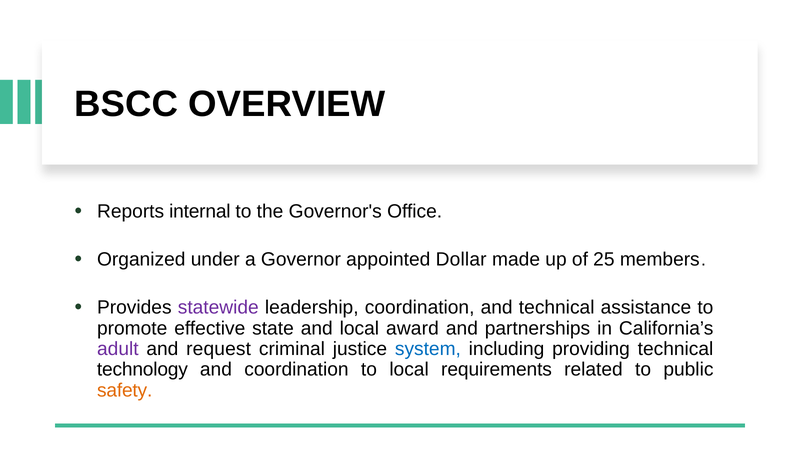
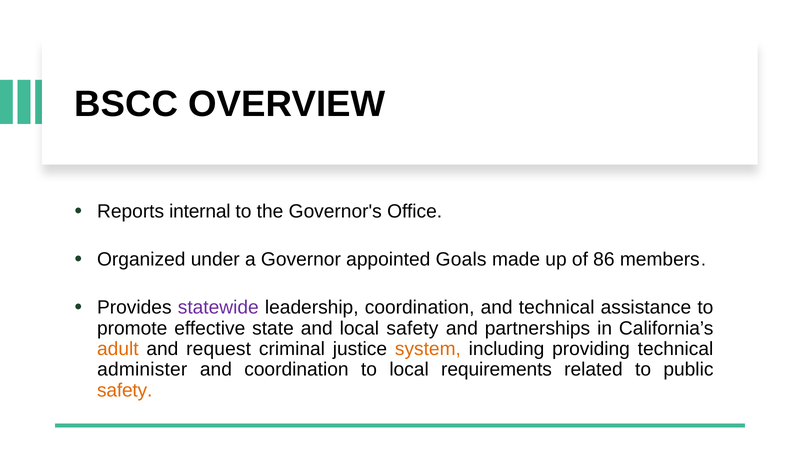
Dollar: Dollar -> Goals
25: 25 -> 86
local award: award -> safety
adult colour: purple -> orange
system colour: blue -> orange
technology: technology -> administer
